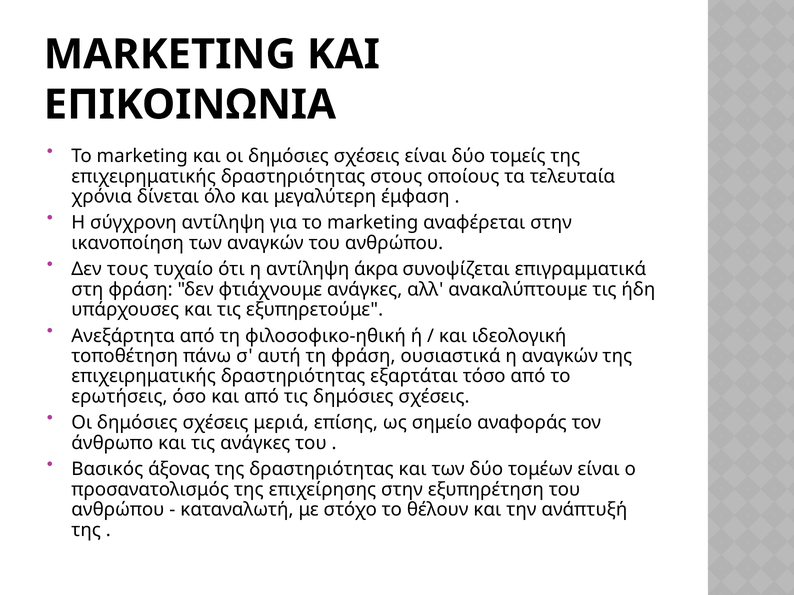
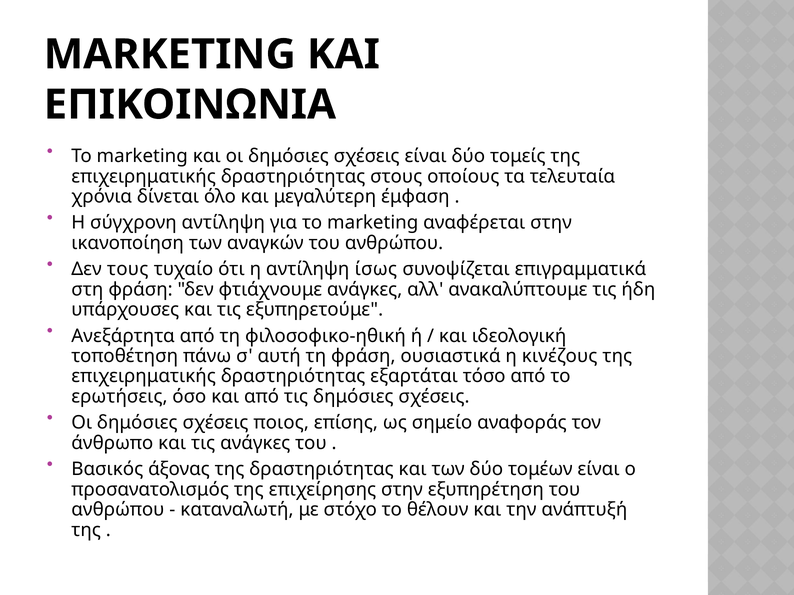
άκρα: άκρα -> ίσως
η αναγκών: αναγκών -> κινέζους
μεριά: μεριά -> ποιος
